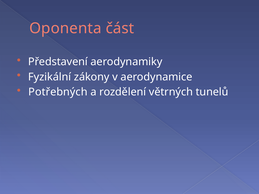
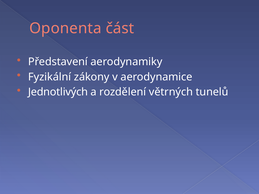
Potřebných: Potřebných -> Jednotlivých
